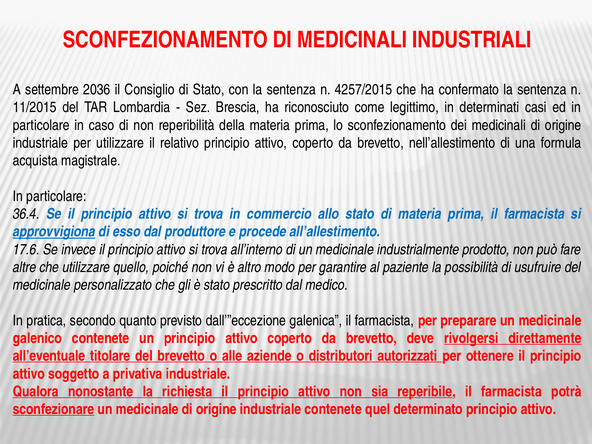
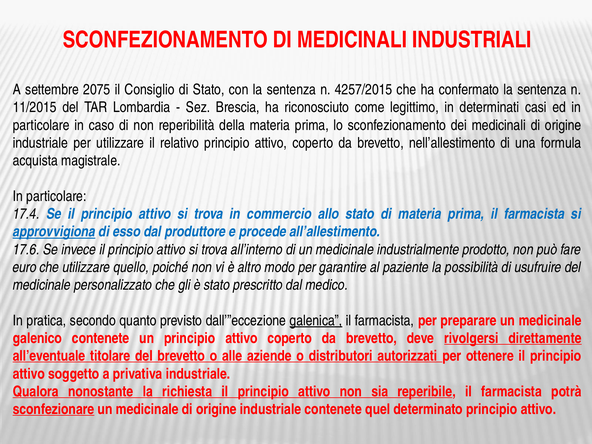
2036: 2036 -> 2075
36.4: 36.4 -> 17.4
altre: altre -> euro
galenica underline: none -> present
